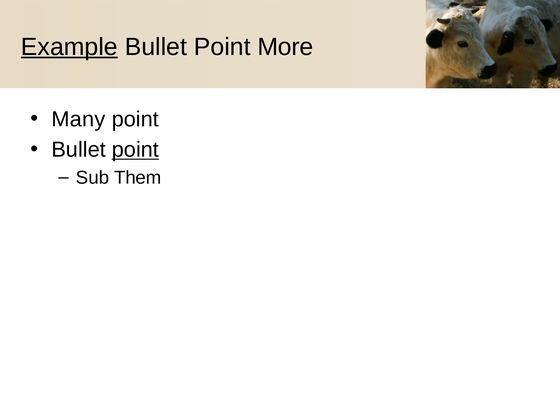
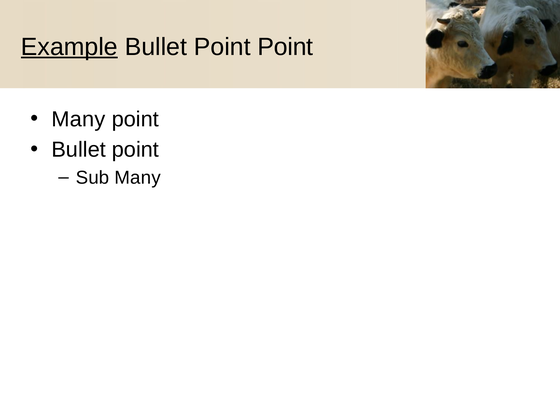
Point More: More -> Point
point at (135, 150) underline: present -> none
Sub Them: Them -> Many
